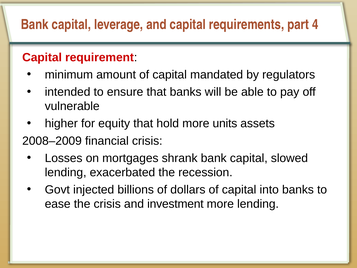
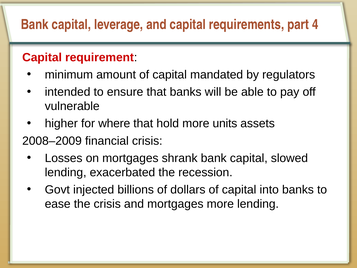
equity: equity -> where
and investment: investment -> mortgages
